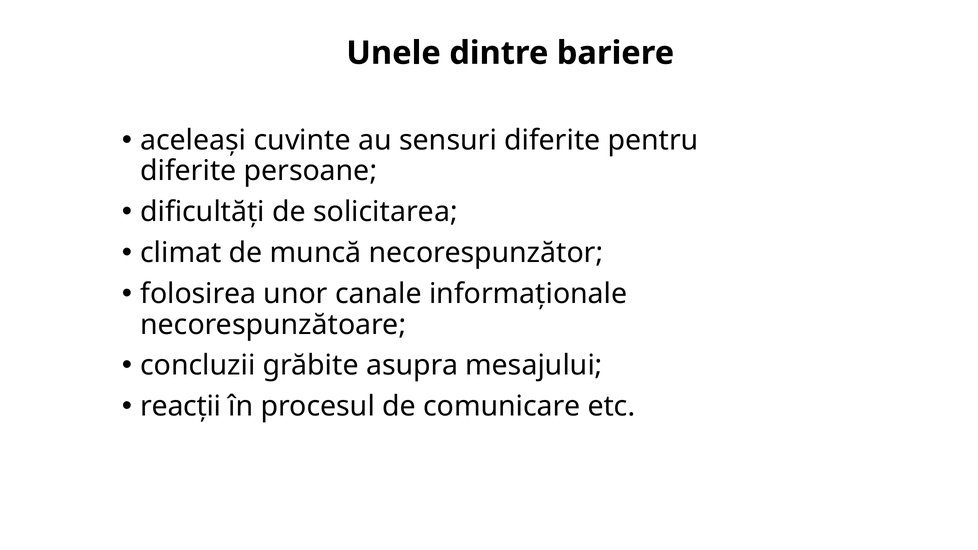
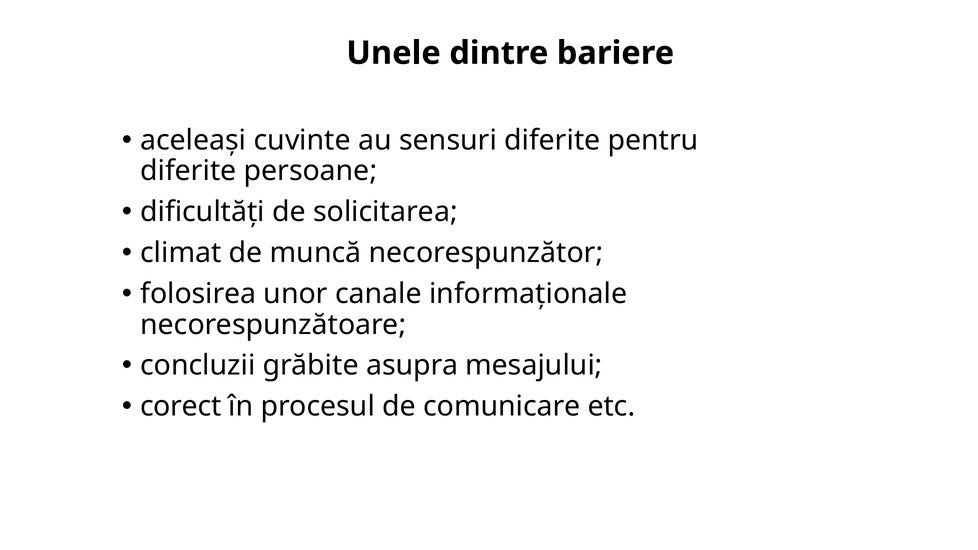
reacții: reacții -> corect
